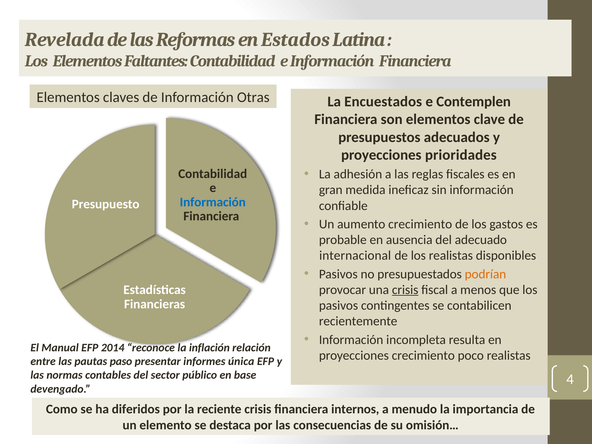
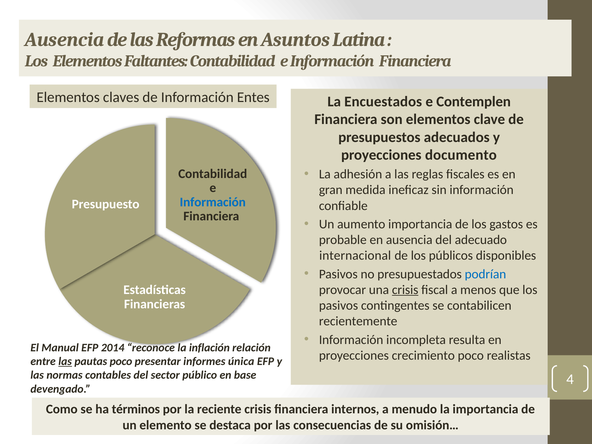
Revelada at (65, 40): Revelada -> Ausencia
Estados: Estados -> Asuntos
Otras: Otras -> Entes
prioridades: prioridades -> documento
aumento crecimiento: crecimiento -> importancia
los realistas: realistas -> públicos
podrían colour: orange -> blue
las at (65, 361) underline: none -> present
pautas paso: paso -> poco
diferidos: diferidos -> términos
